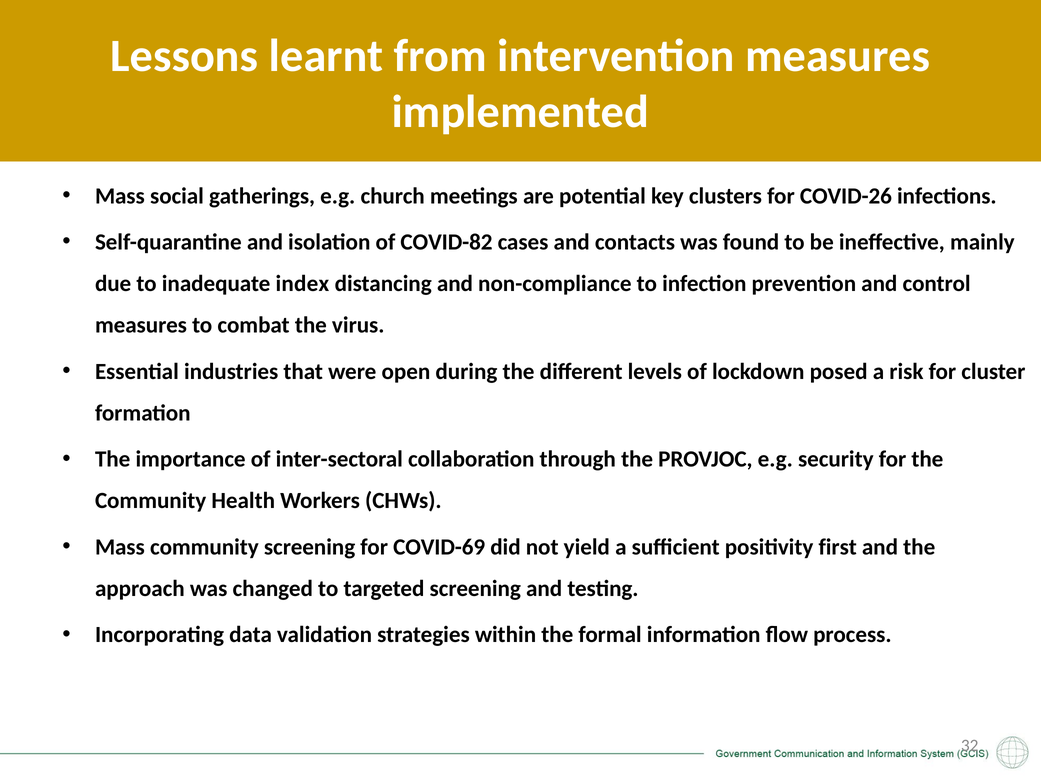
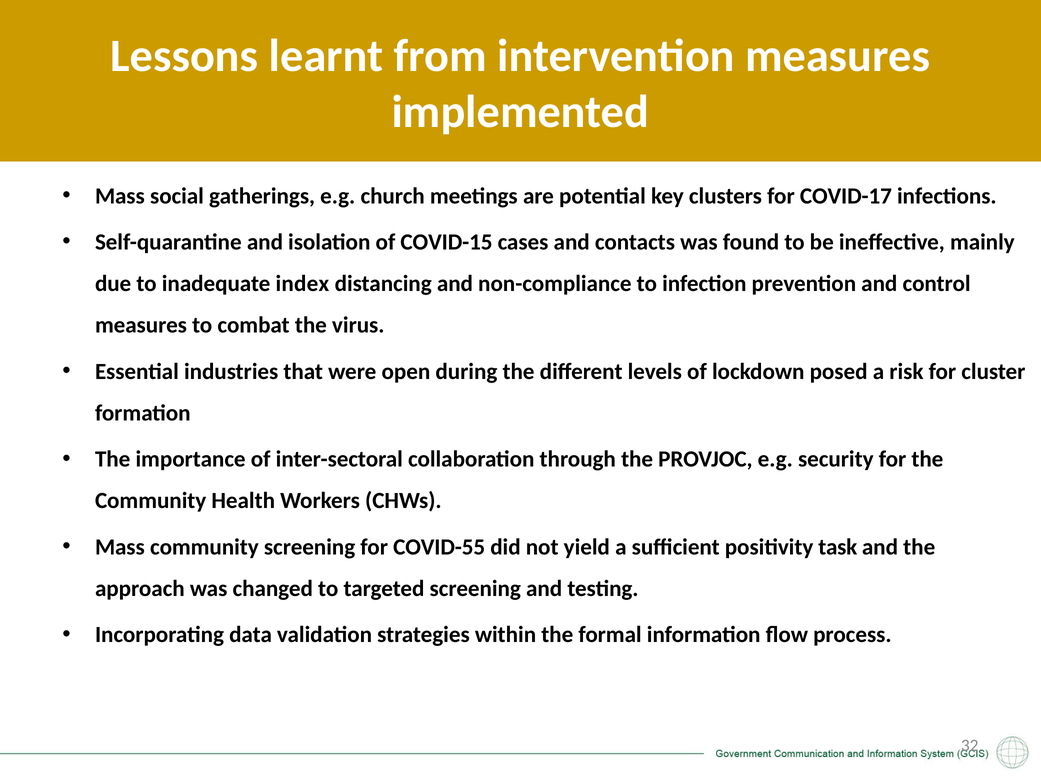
COVID-26: COVID-26 -> COVID-17
COVID-82: COVID-82 -> COVID-15
COVID-69: COVID-69 -> COVID-55
first: first -> task
